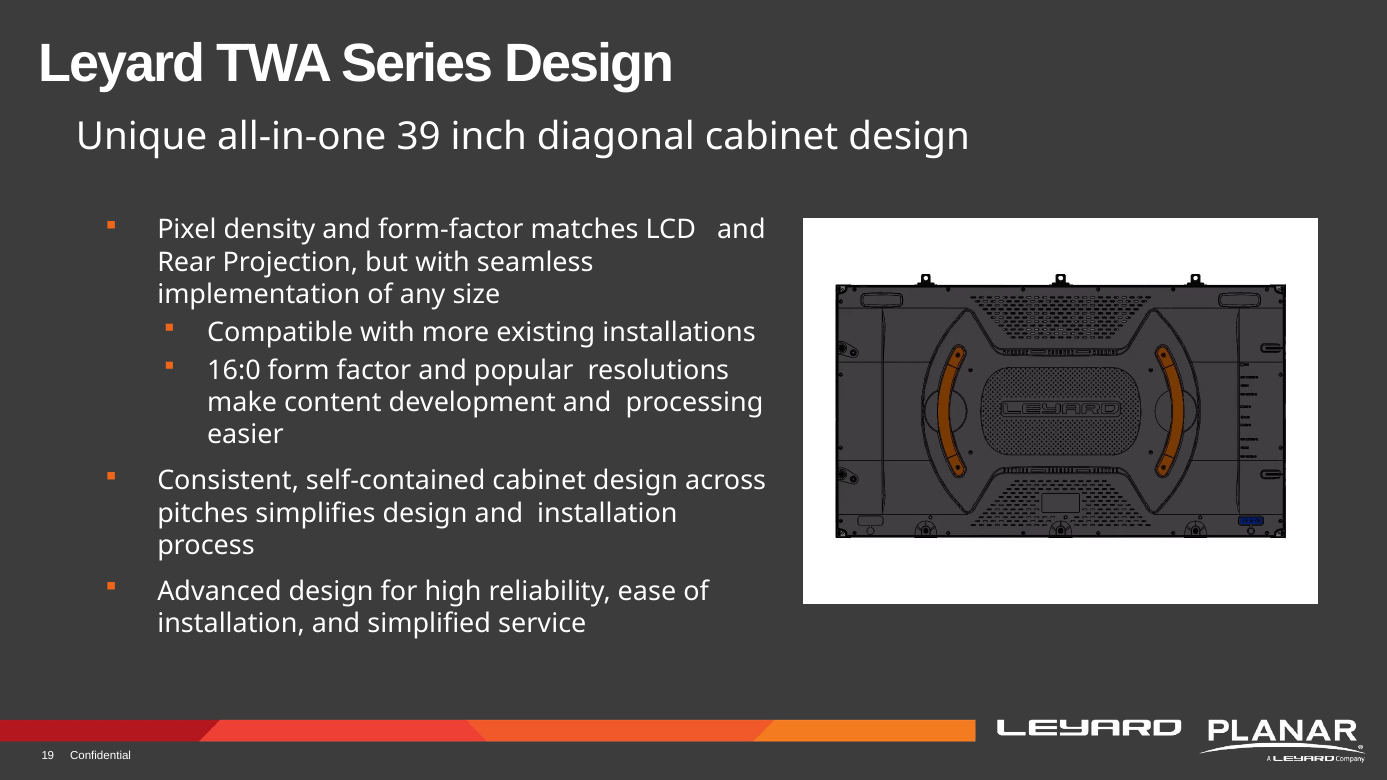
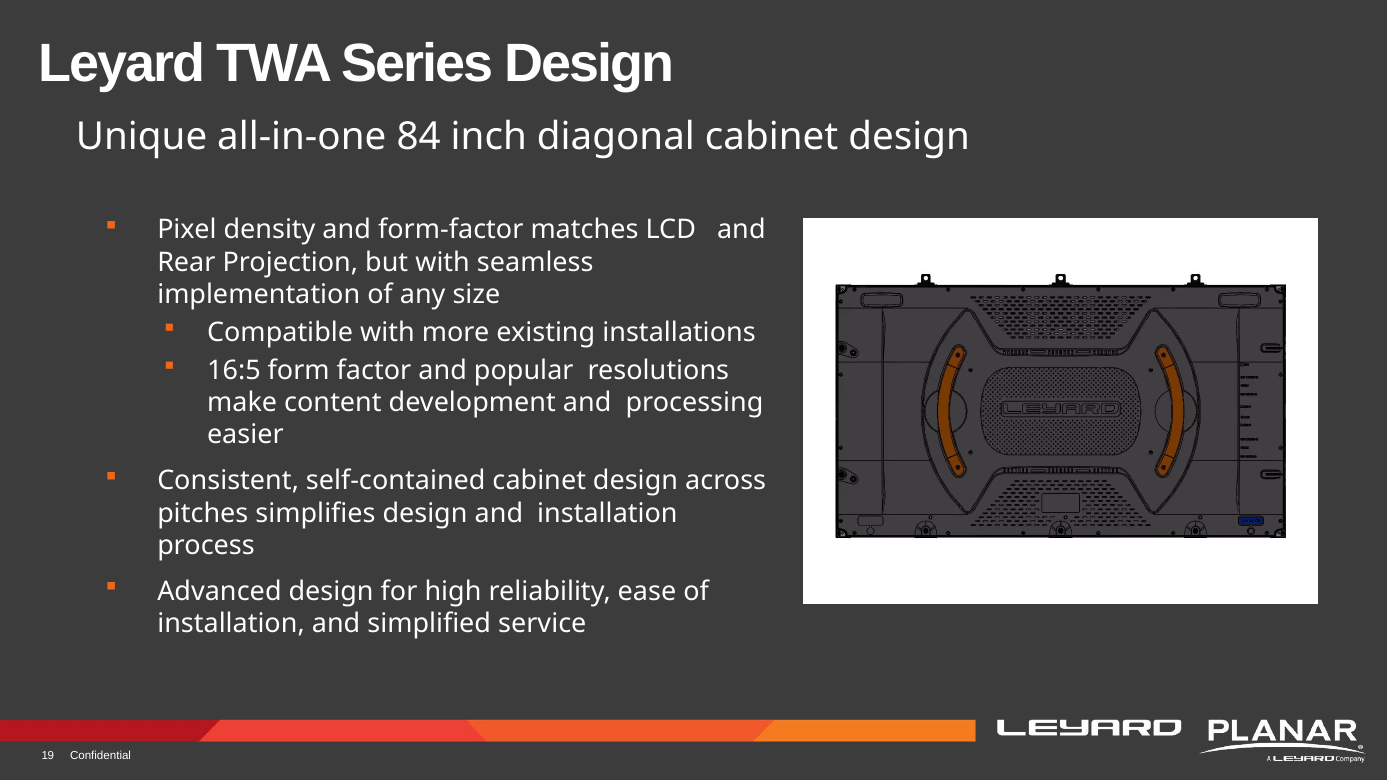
39: 39 -> 84
16:0: 16:0 -> 16:5
